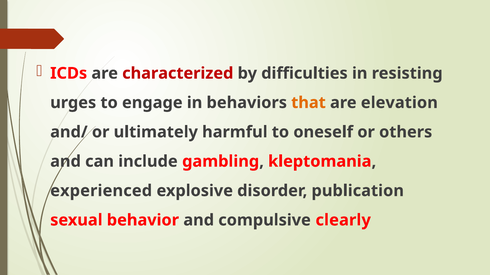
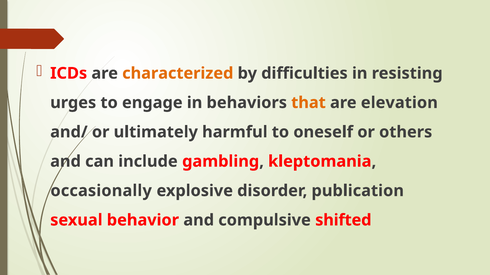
characterized colour: red -> orange
experienced: experienced -> occasionally
clearly: clearly -> shifted
